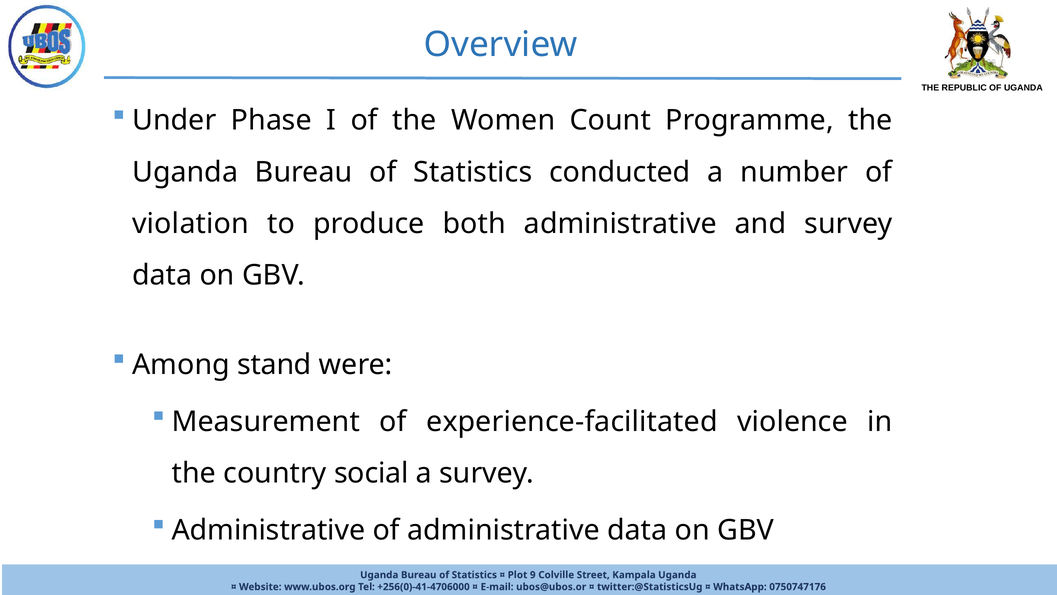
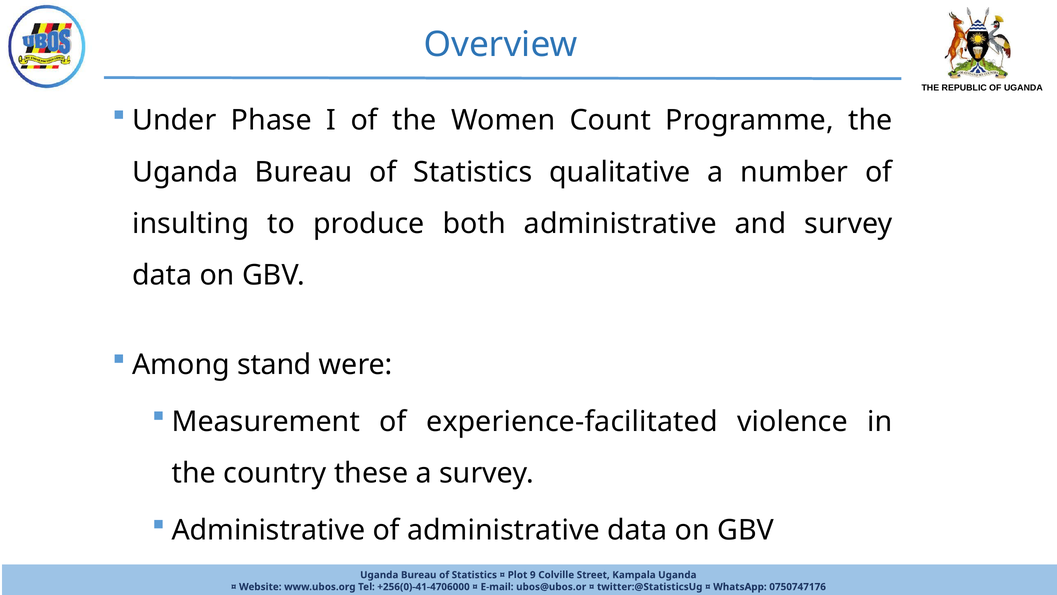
conducted: conducted -> qualitative
violation: violation -> insulting
social: social -> these
